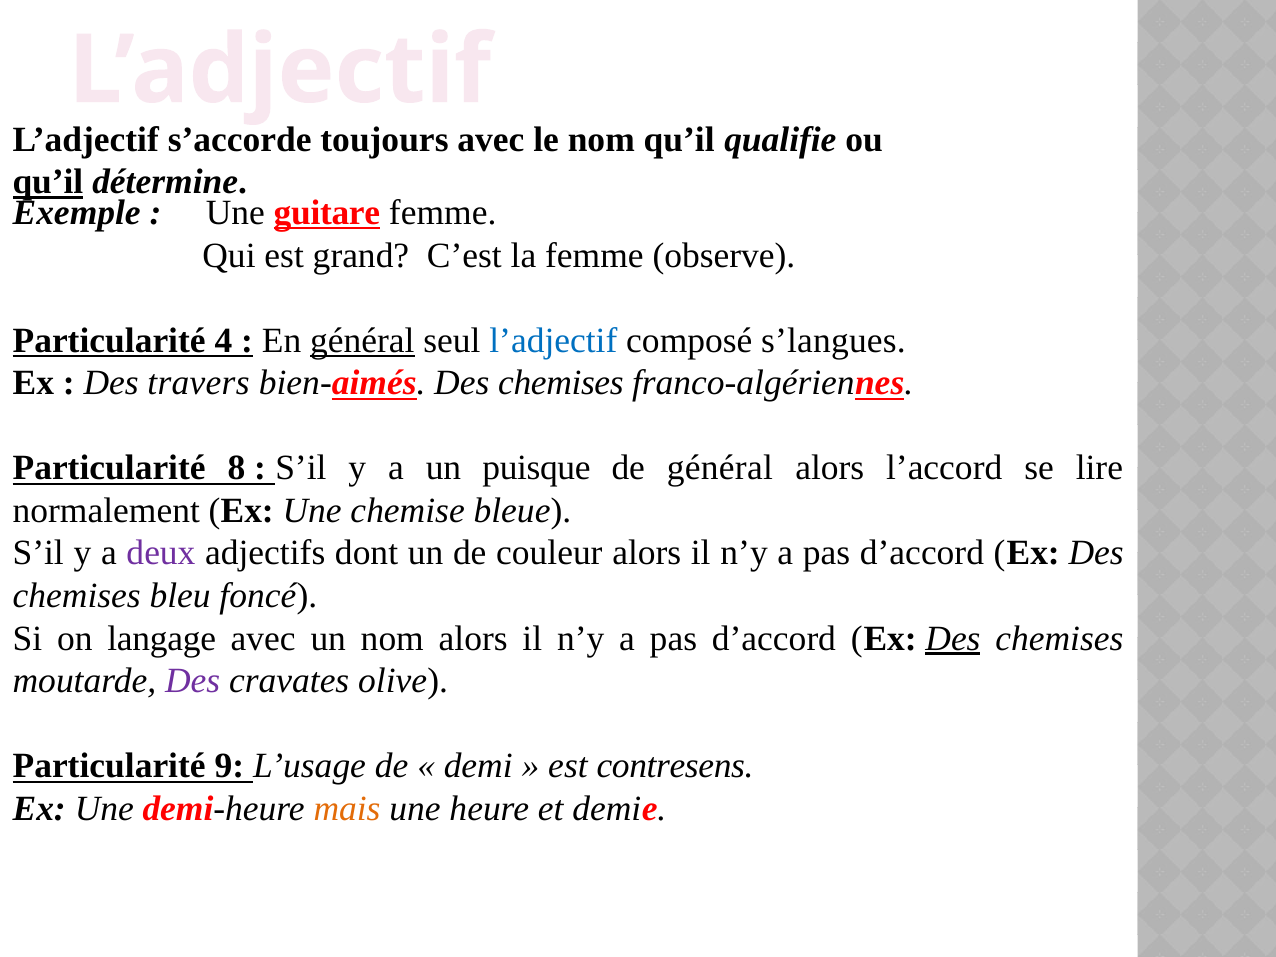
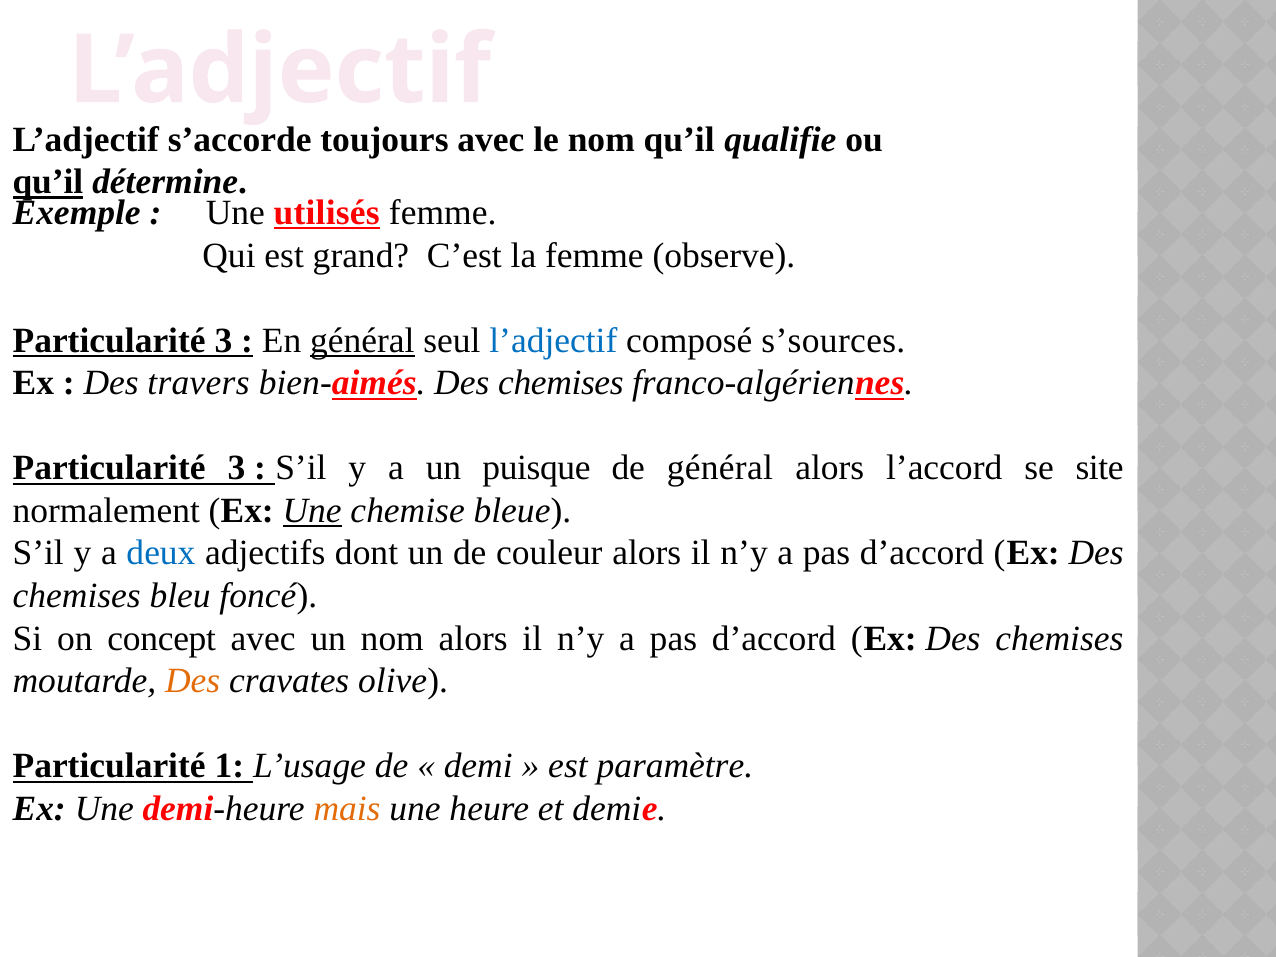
guitare: guitare -> utilisés
4 at (223, 340): 4 -> 3
s’langues: s’langues -> s’sources
8 at (237, 468): 8 -> 3
lire: lire -> site
Une at (312, 511) underline: none -> present
deux colour: purple -> blue
langage: langage -> concept
Des at (953, 638) underline: present -> none
Des at (193, 681) colour: purple -> orange
9: 9 -> 1
contresens: contresens -> paramètre
